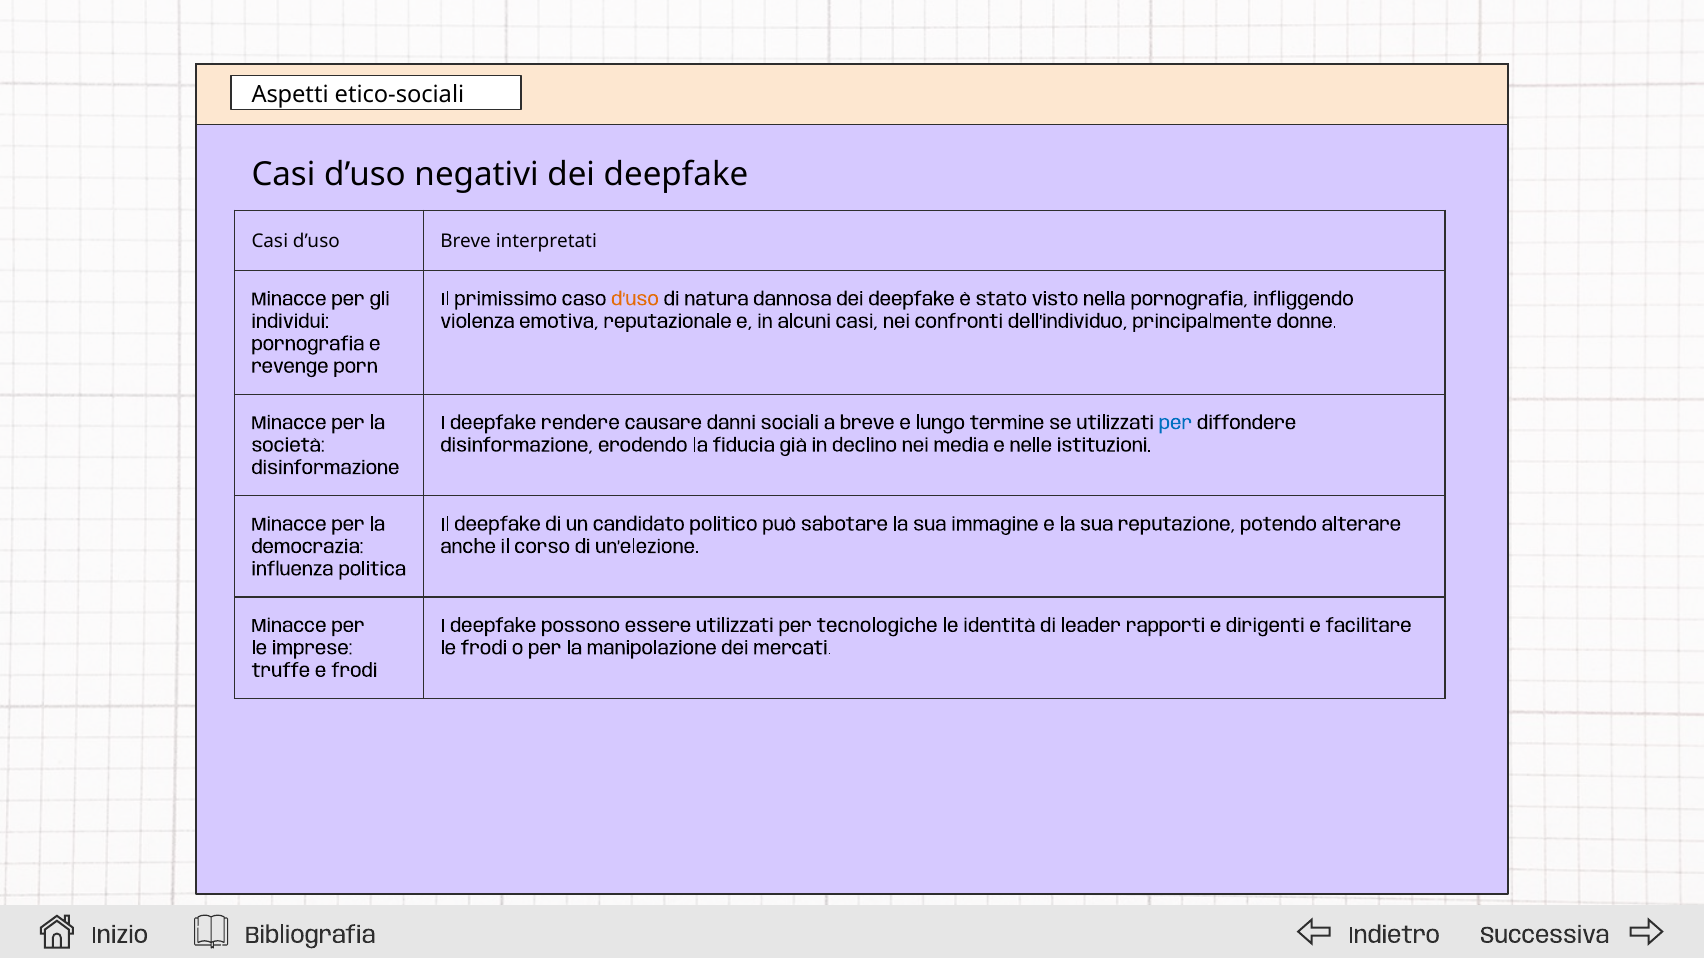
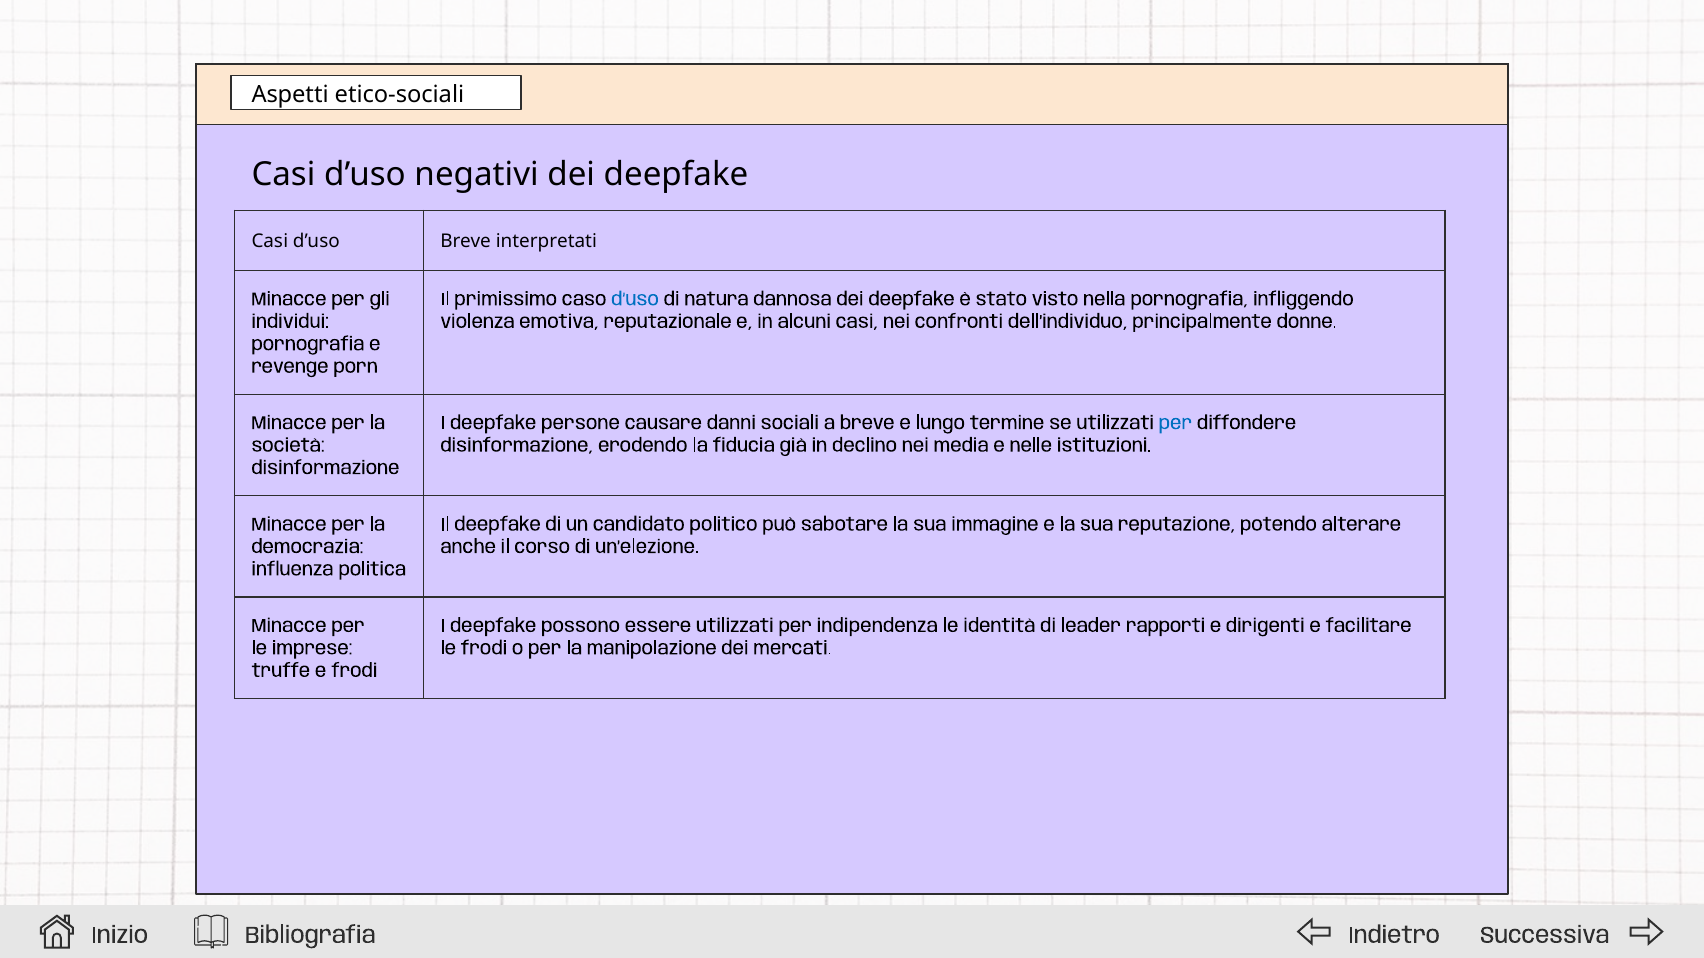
d’uso at (635, 299) colour: orange -> blue
rendere: rendere -> persone
tecnologiche: tecnologiche -> indipendenza
